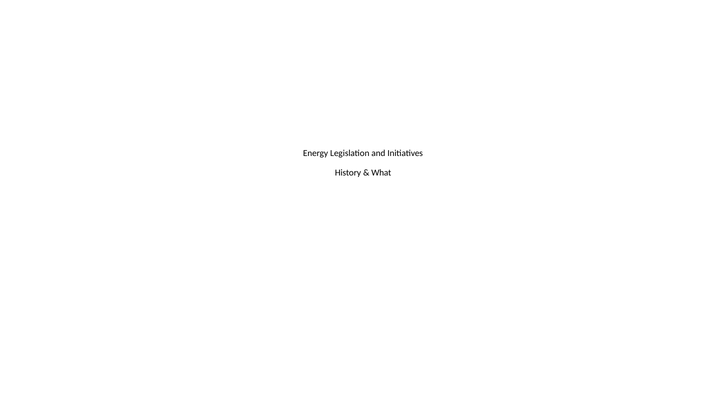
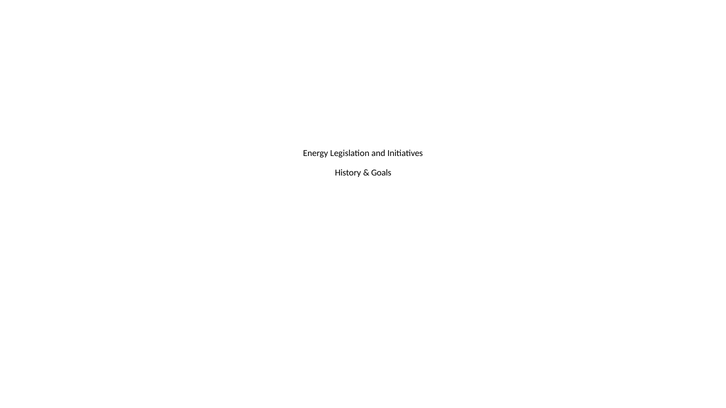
What: What -> Goals
